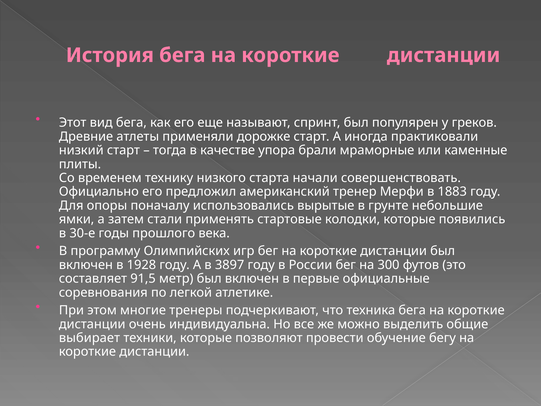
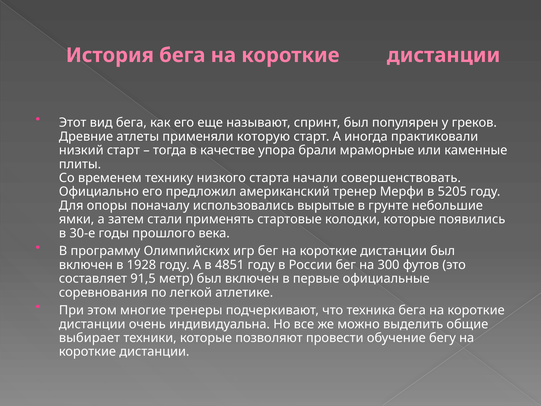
дорожке: дорожке -> которую
1883: 1883 -> 5205
3897: 3897 -> 4851
